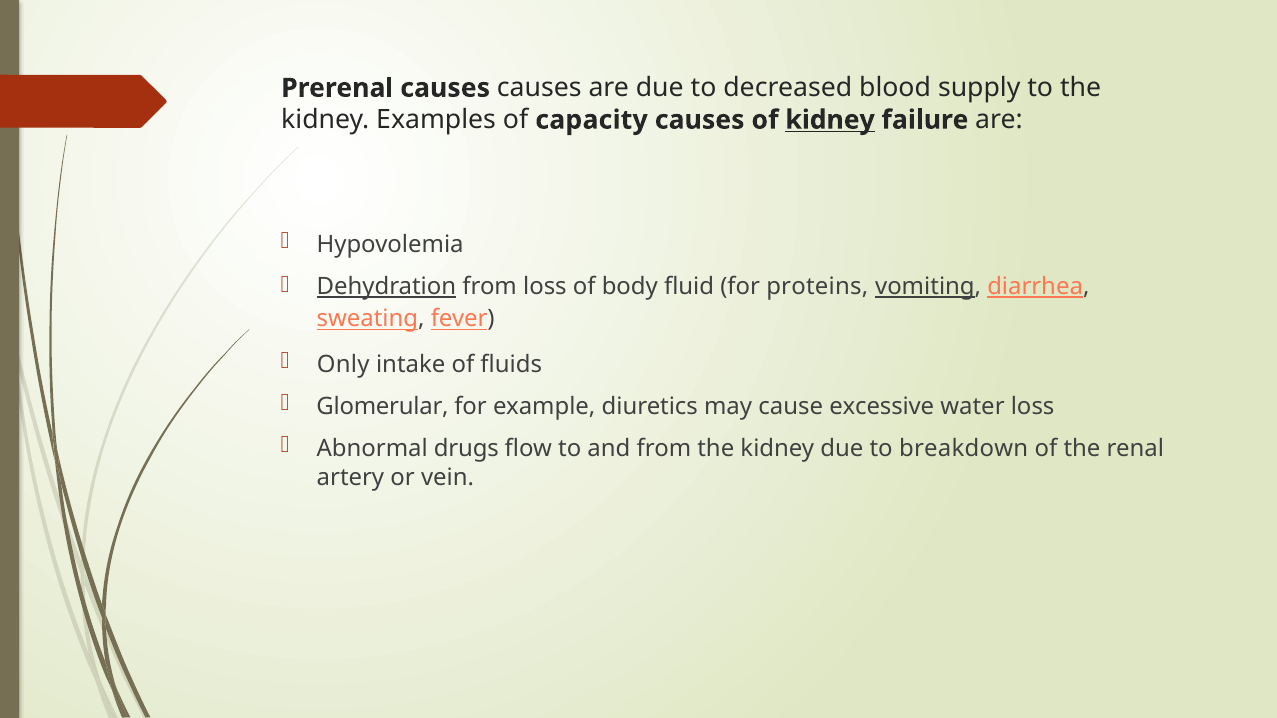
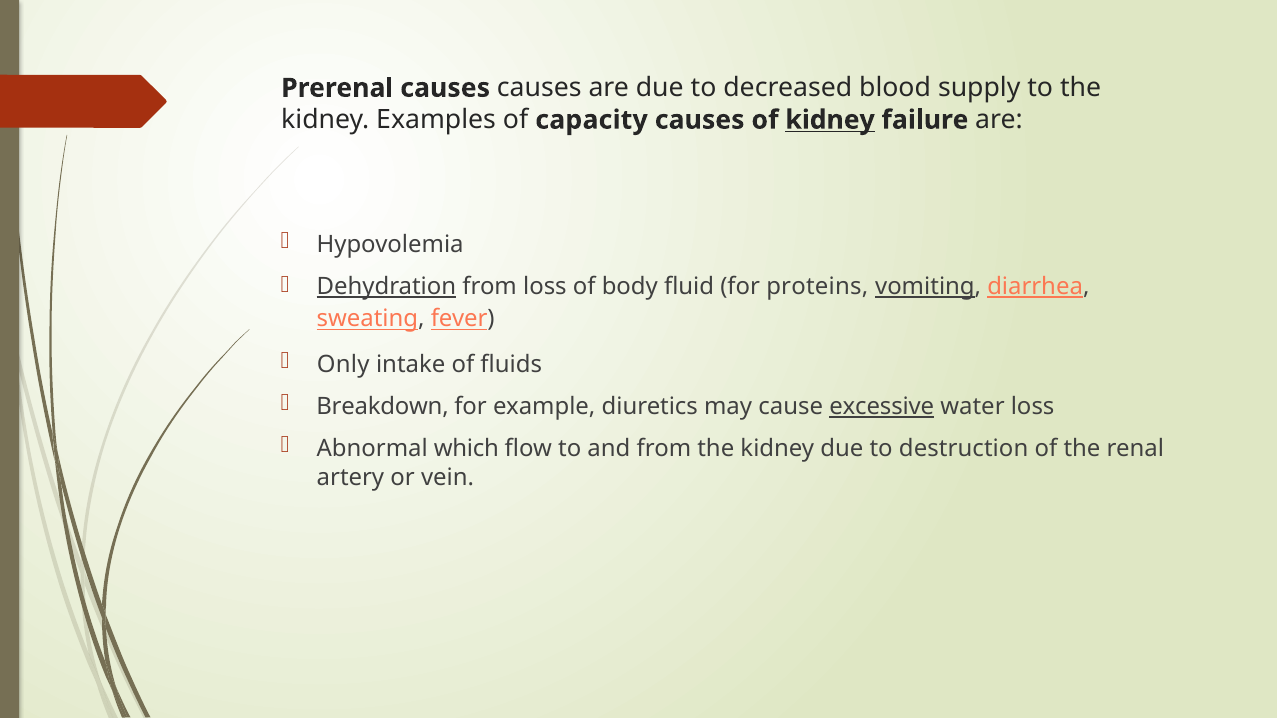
Glomerular: Glomerular -> Breakdown
excessive underline: none -> present
drugs: drugs -> which
breakdown: breakdown -> destruction
